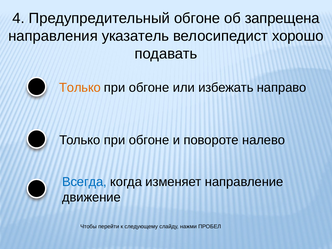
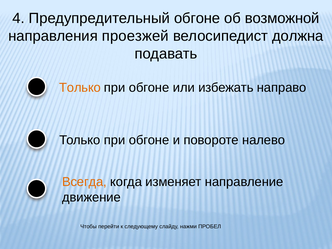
запрещена: запрещена -> возможной
указатель: указатель -> проезжей
хорошо: хорошо -> должна
Всегда colour: blue -> orange
